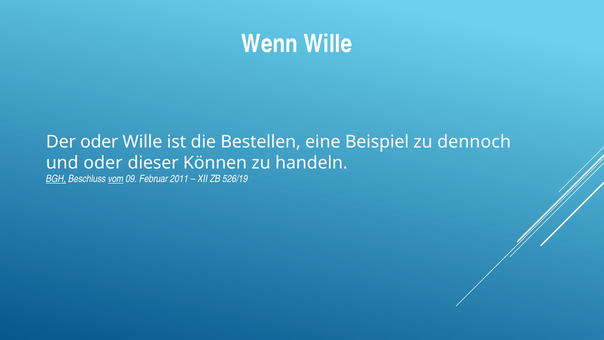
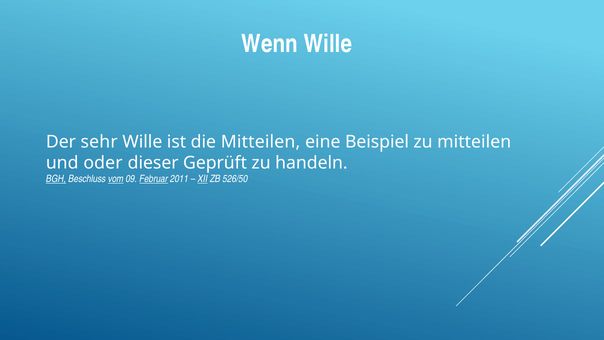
Der oder: oder -> sehr
die Bestellen: Bestellen -> Mitteilen
zu dennoch: dennoch -> mitteilen
Können: Können -> Geprüft
Februar underline: none -> present
XII underline: none -> present
526/19: 526/19 -> 526/50
